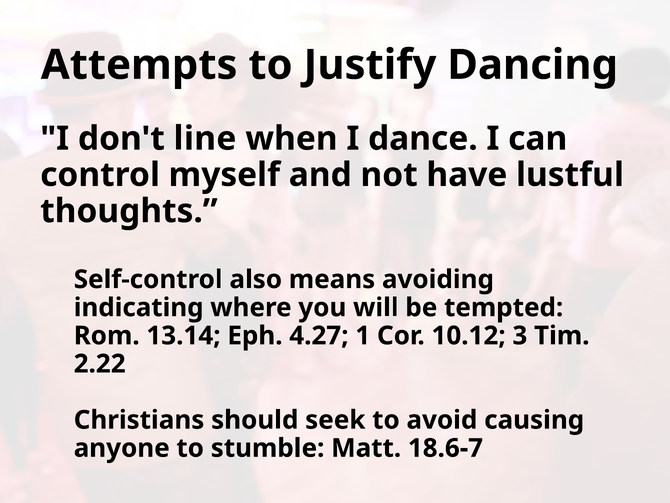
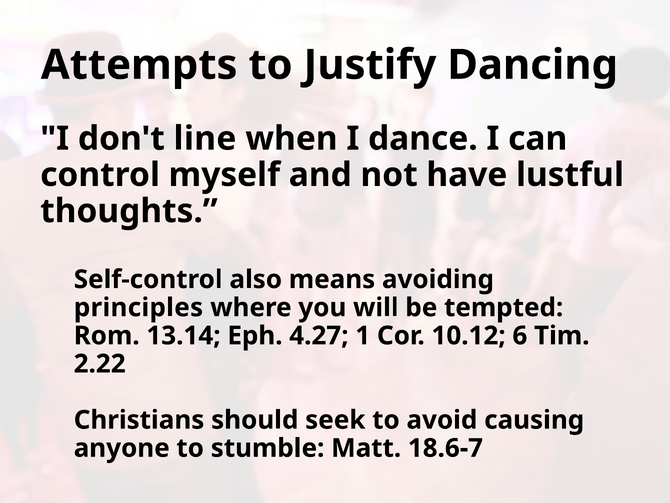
indicating: indicating -> principles
3: 3 -> 6
